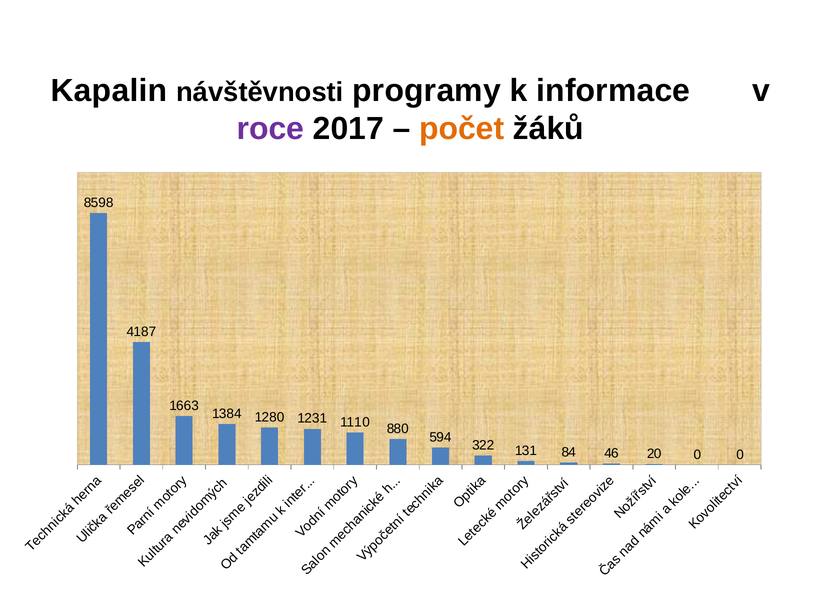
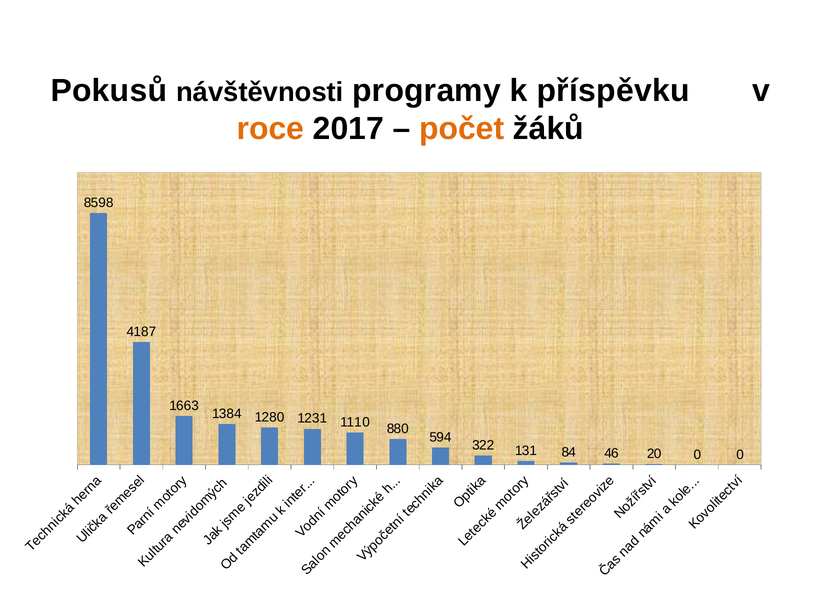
Kapalin: Kapalin -> Pokusů
informace: informace -> příspěvku
roce colour: purple -> orange
